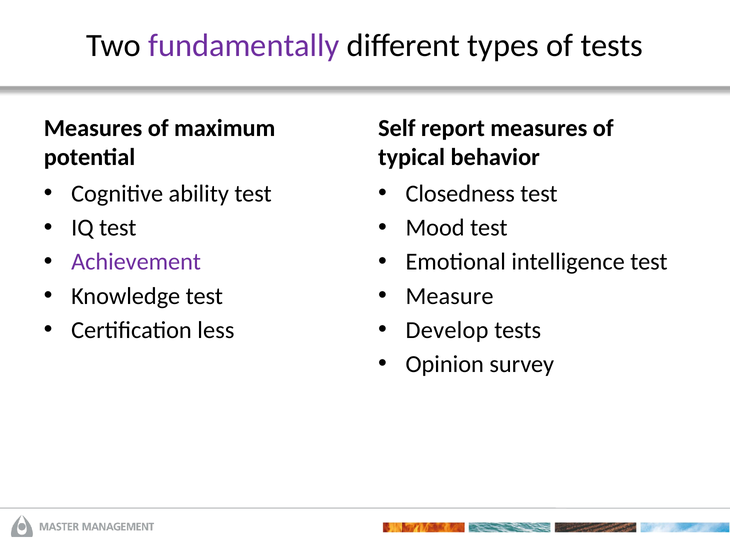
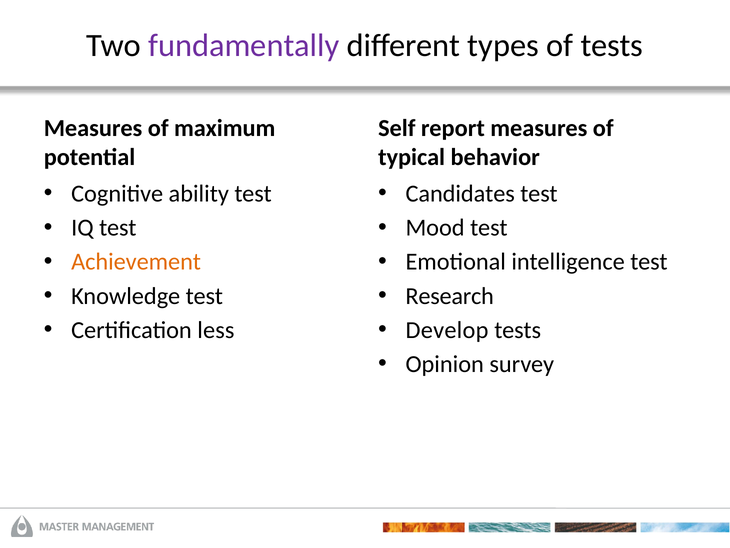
Closedness: Closedness -> Candidates
Achievement colour: purple -> orange
Measure: Measure -> Research
